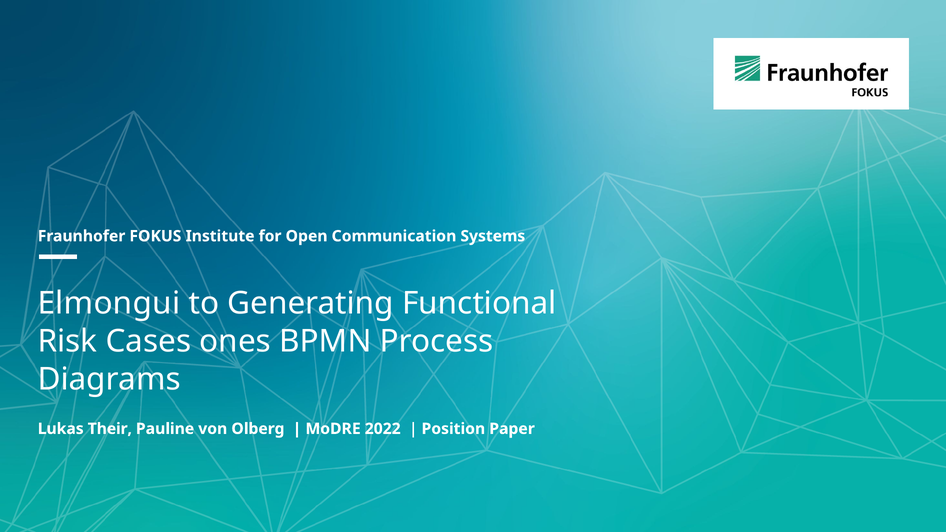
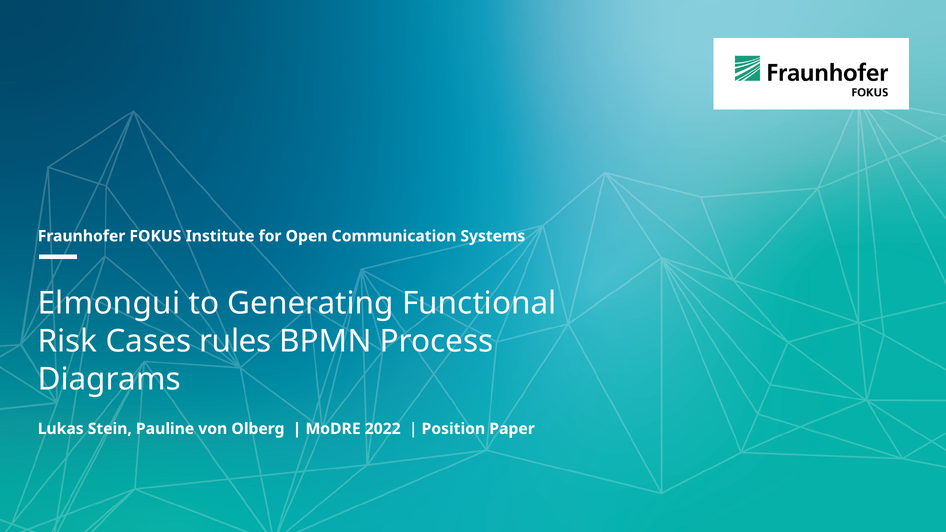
ones: ones -> rules
Their: Their -> Stein
